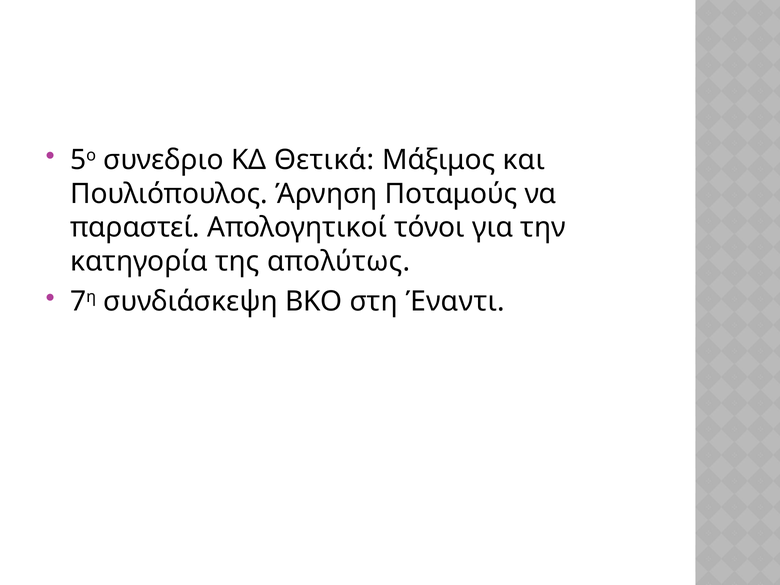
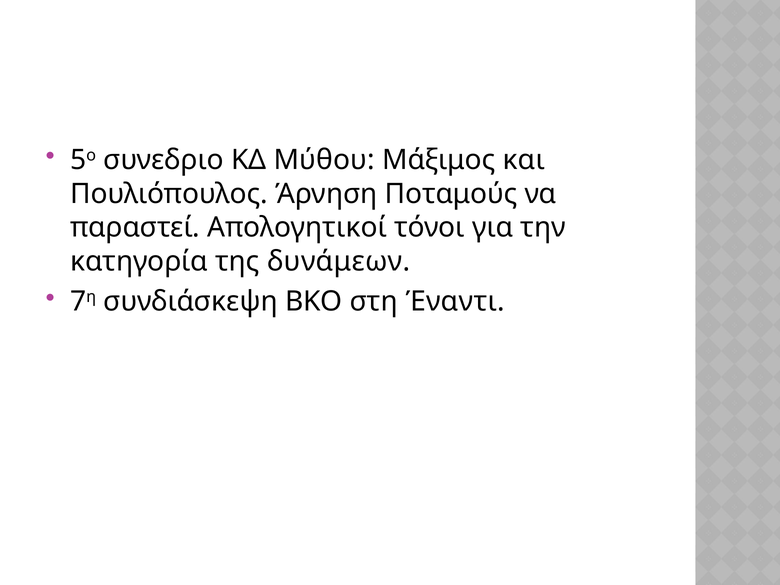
Θετικά: Θετικά -> Μύθου
απολύτως: απολύτως -> δυνάμεων
